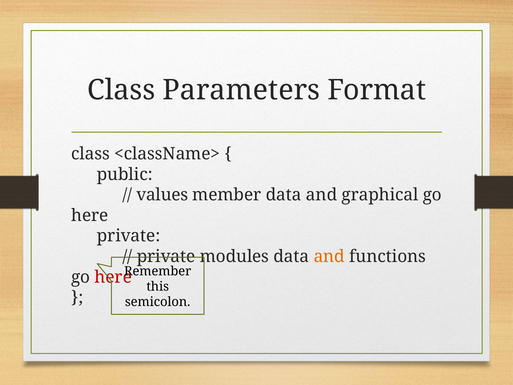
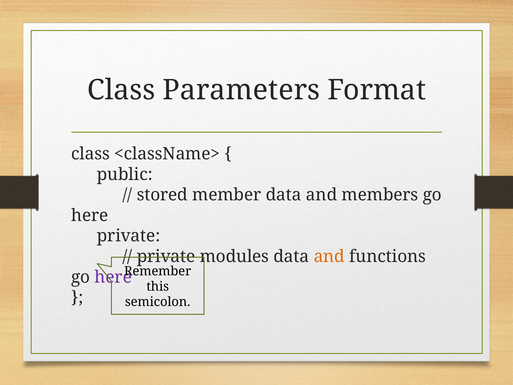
values: values -> stored
graphical: graphical -> members
here at (113, 277) colour: red -> purple
